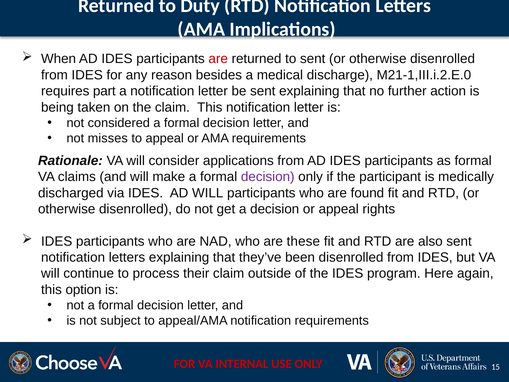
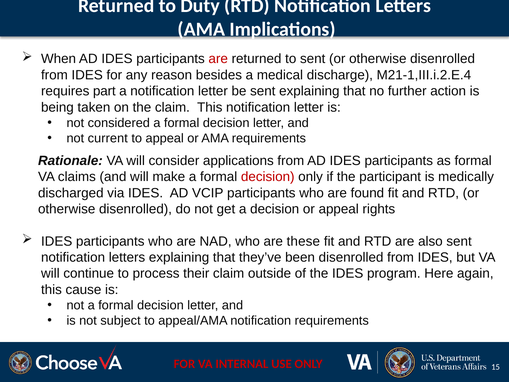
M21-1,III.i.2.E.0: M21-1,III.i.2.E.0 -> M21-1,III.i.2.E.4
misses: misses -> current
decision at (268, 177) colour: purple -> red
AD WILL: WILL -> VCIP
option: option -> cause
